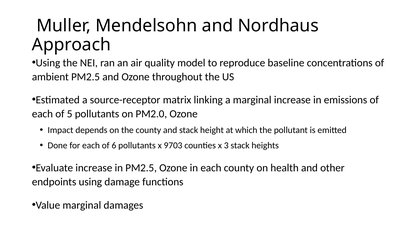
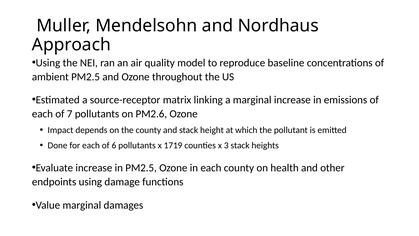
5: 5 -> 7
PM2.0: PM2.0 -> PM2.6
9703: 9703 -> 1719
